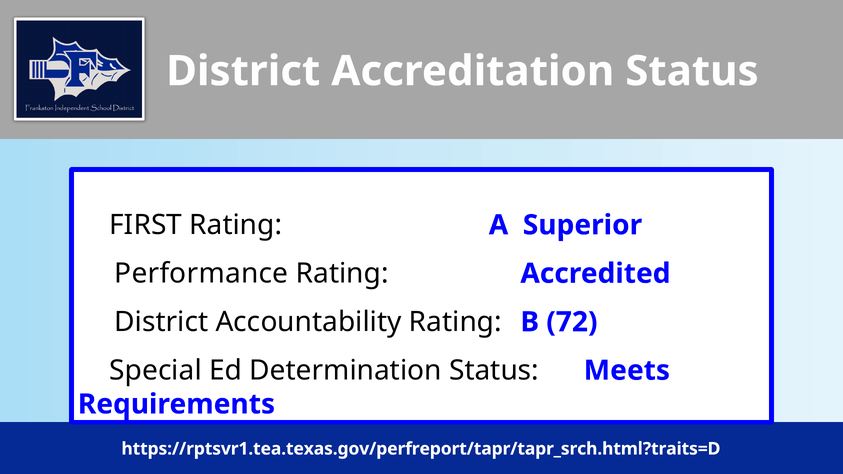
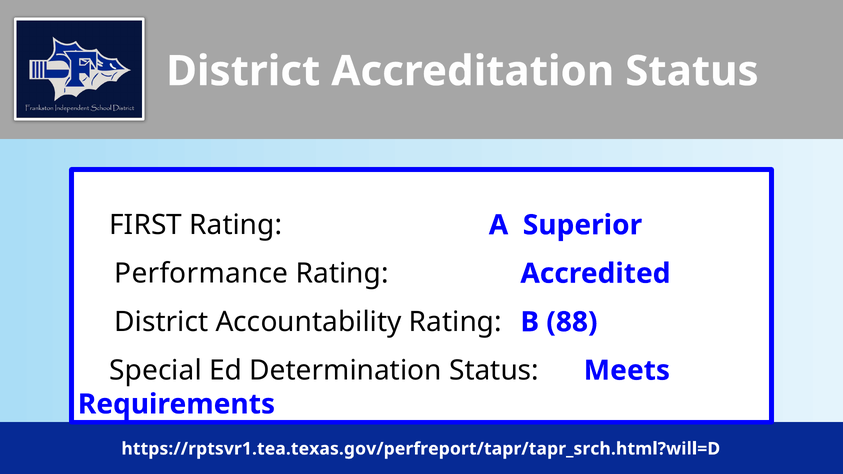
72: 72 -> 88
https://rptsvr1.tea.texas.gov/perfreport/tapr/tapr_srch.html?traits=D: https://rptsvr1.tea.texas.gov/perfreport/tapr/tapr_srch.html?traits=D -> https://rptsvr1.tea.texas.gov/perfreport/tapr/tapr_srch.html?will=D
